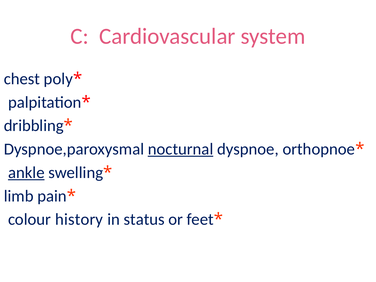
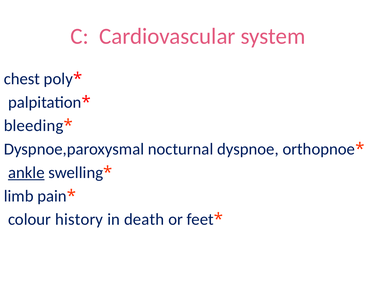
dribbling: dribbling -> bleeding
nocturnal underline: present -> none
status: status -> death
